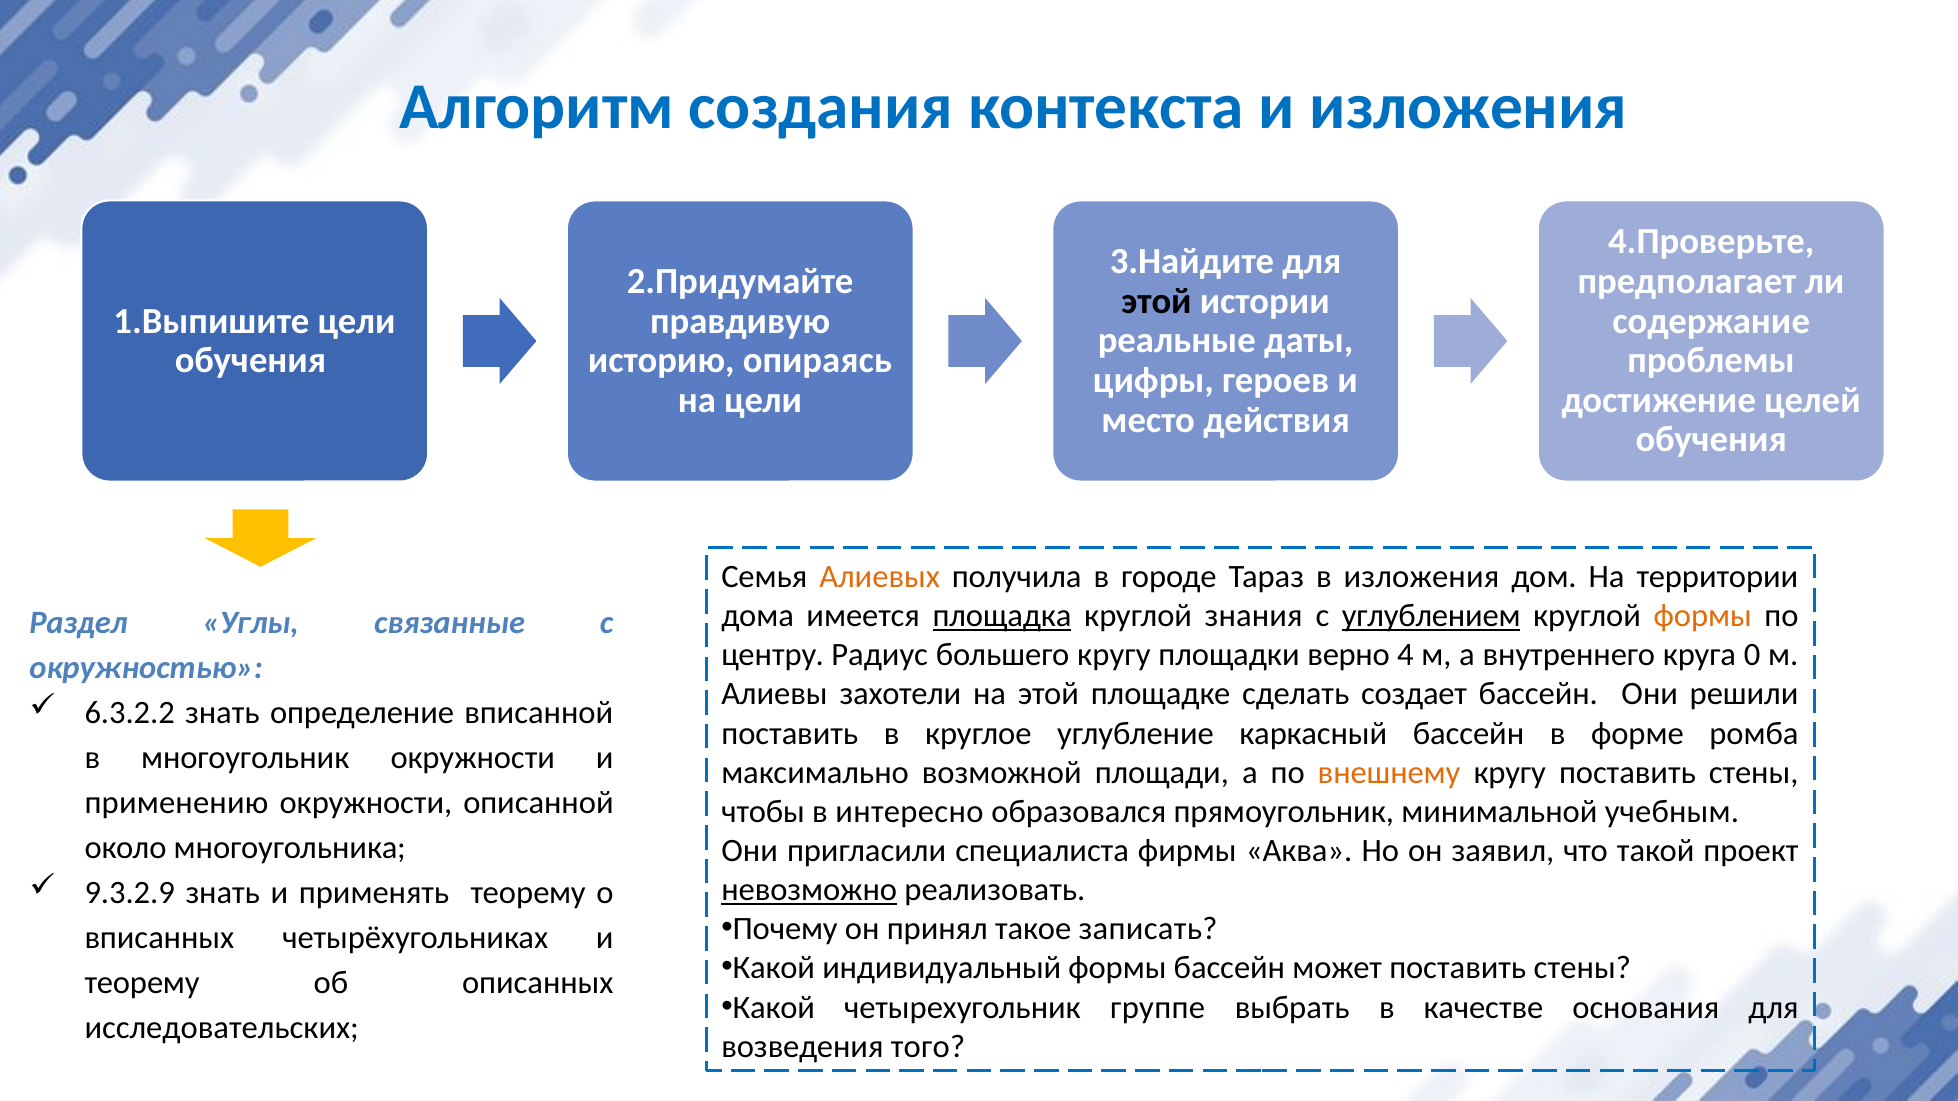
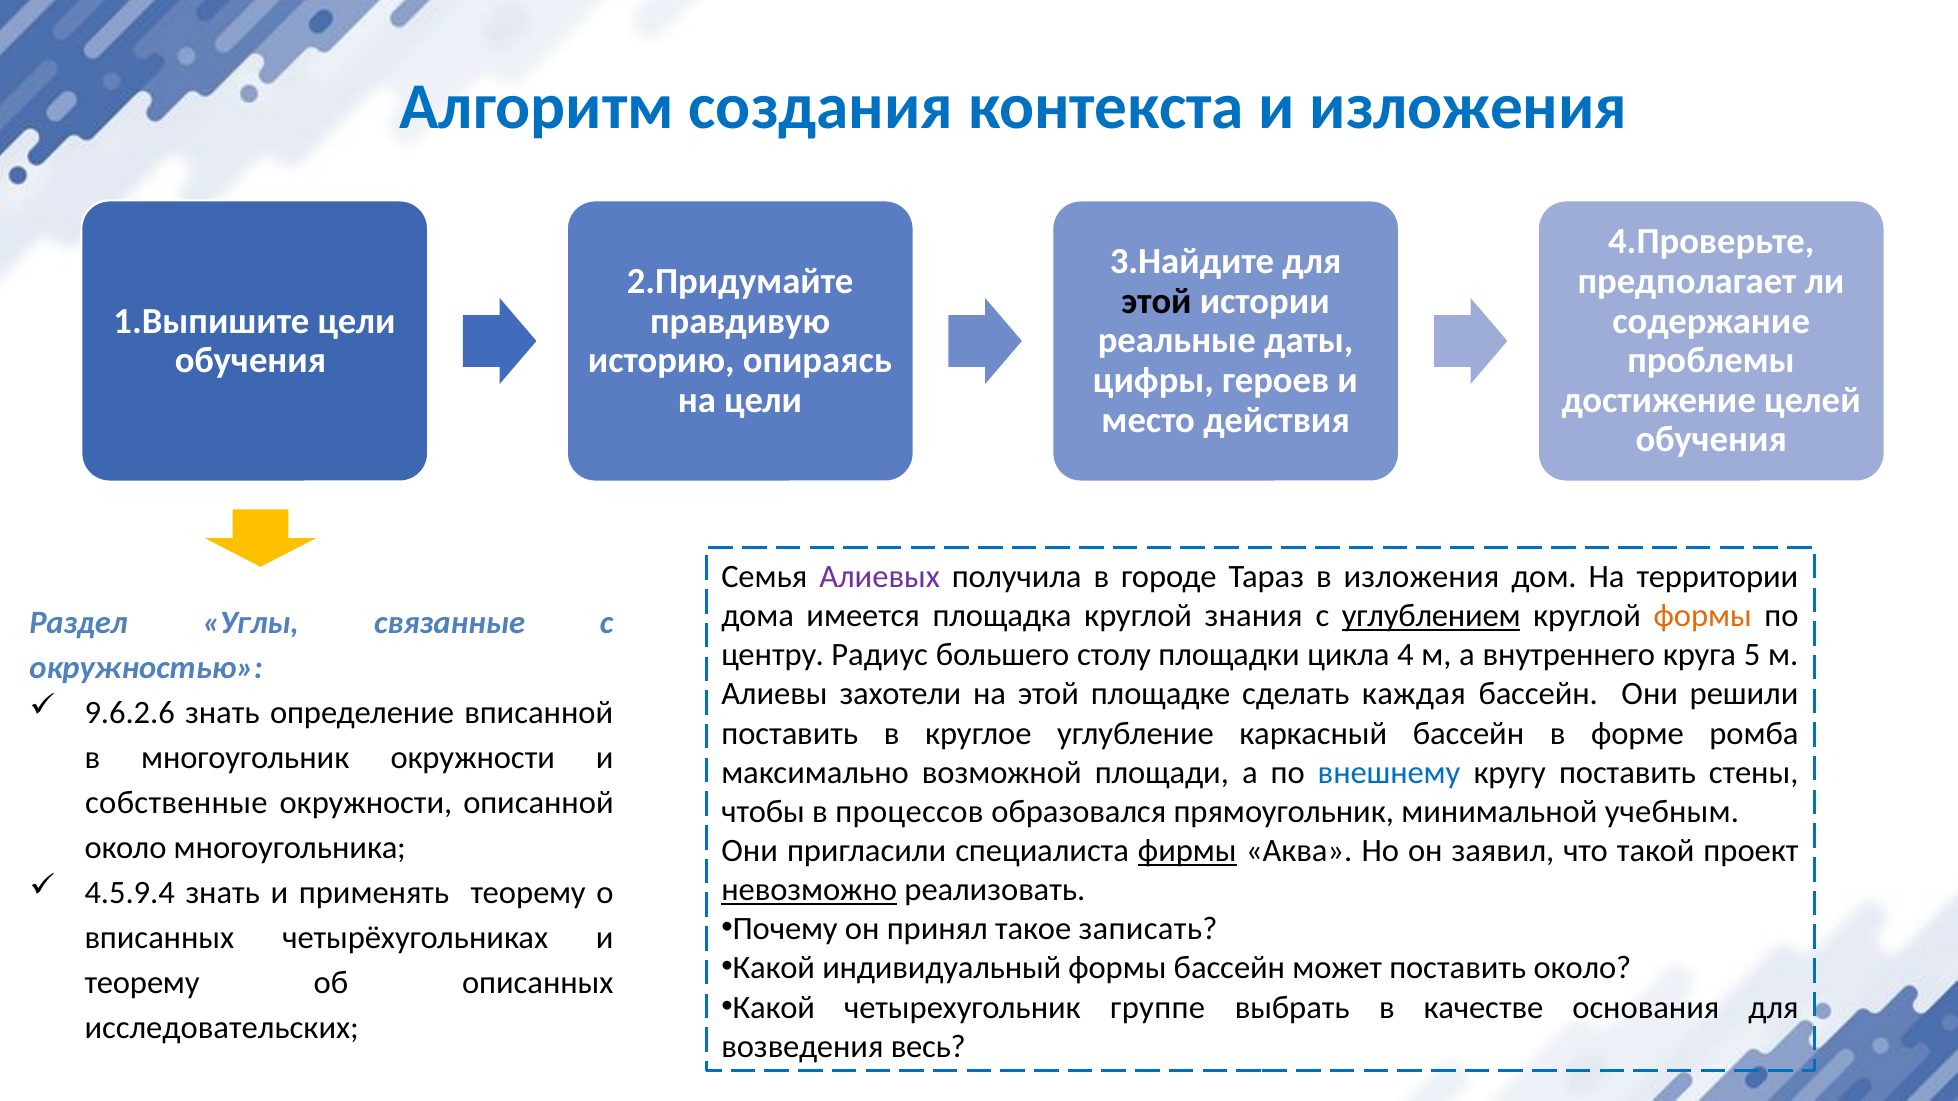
Алиевых colour: orange -> purple
площадка underline: present -> none
большего кругу: кругу -> столу
верно: верно -> цикла
0: 0 -> 5
создает: создает -> каждая
6.3.2.2: 6.3.2.2 -> 9.6.2.6
внешнему colour: orange -> blue
применению: применению -> собственные
интересно: интересно -> процессов
фирмы underline: none -> present
9.3.2.9: 9.3.2.9 -> 4.5.9.4
может поставить стены: стены -> около
того: того -> весь
